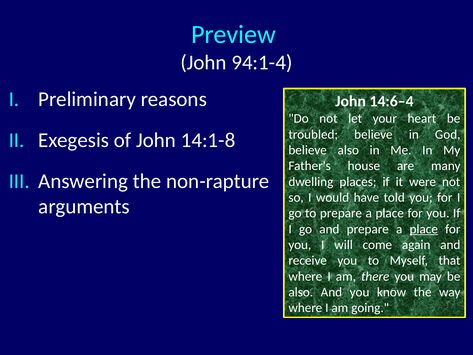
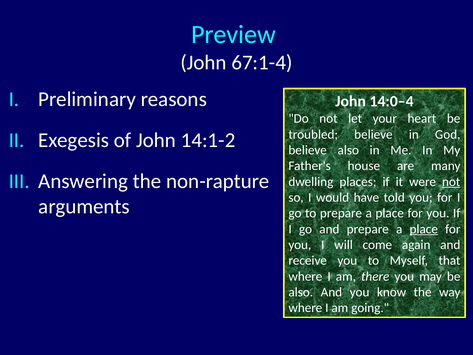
94:1-4: 94:1-4 -> 67:1-4
14:6–4: 14:6–4 -> 14:0–4
14:1-8: 14:1-8 -> 14:1-2
not at (451, 182) underline: none -> present
